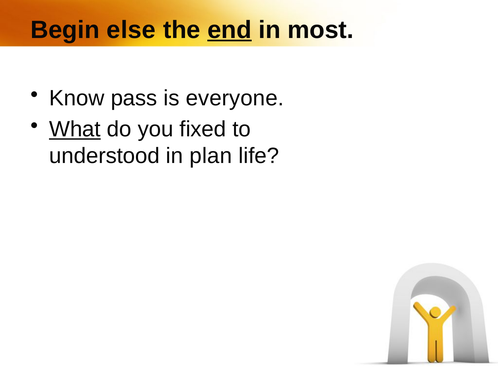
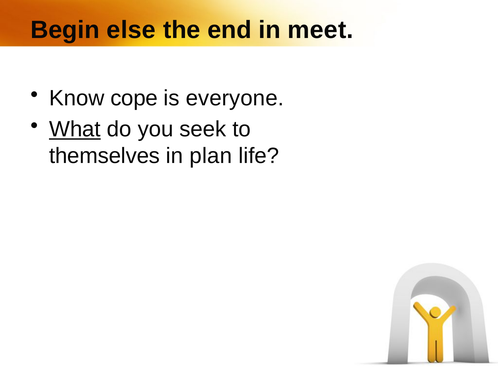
end underline: present -> none
most: most -> meet
pass: pass -> cope
fixed: fixed -> seek
understood: understood -> themselves
